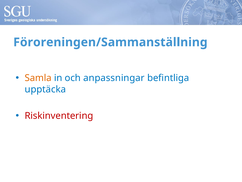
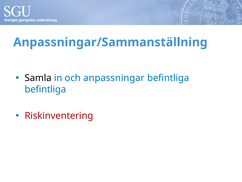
Föroreningen/Sammanställning: Föroreningen/Sammanställning -> Anpassningar/Sammanställning
Samla colour: orange -> black
upptäcka at (45, 89): upptäcka -> befintliga
